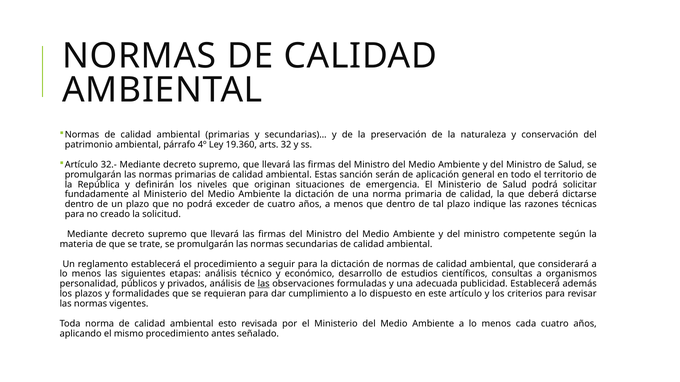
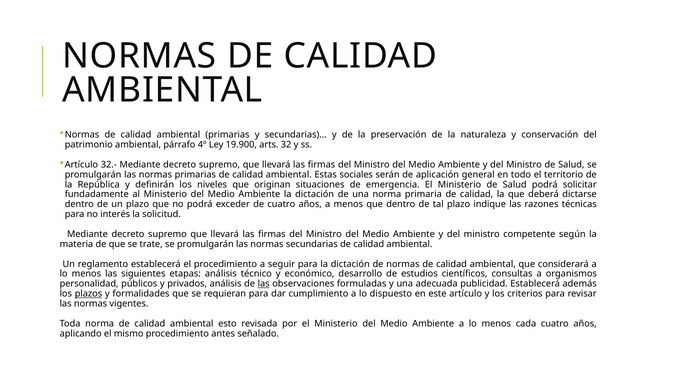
19.360: 19.360 -> 19.900
sanción: sanción -> sociales
creado: creado -> interés
plazos underline: none -> present
